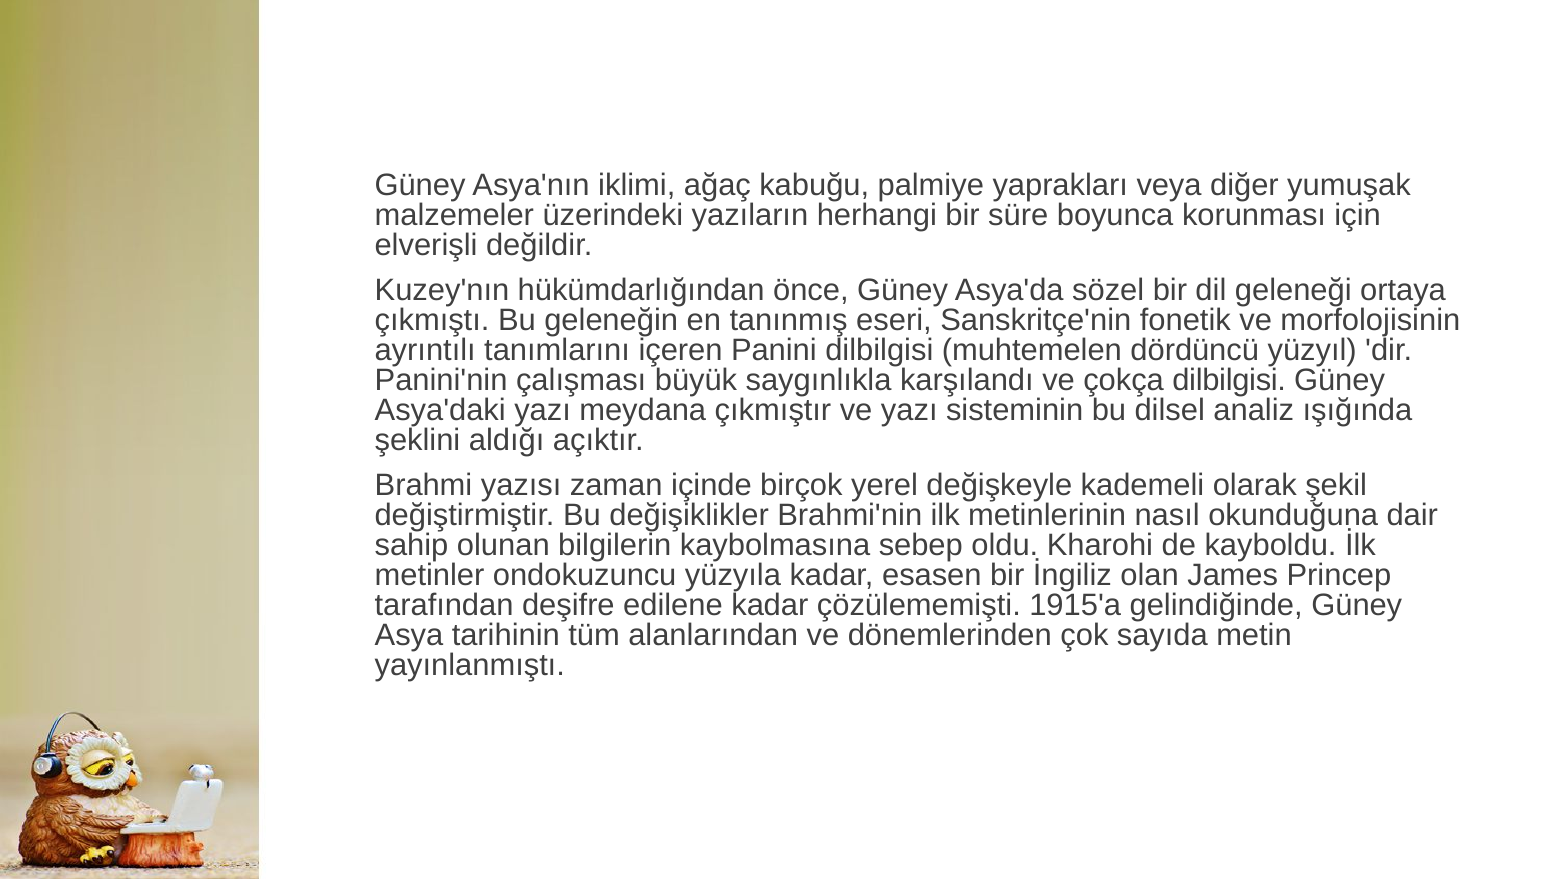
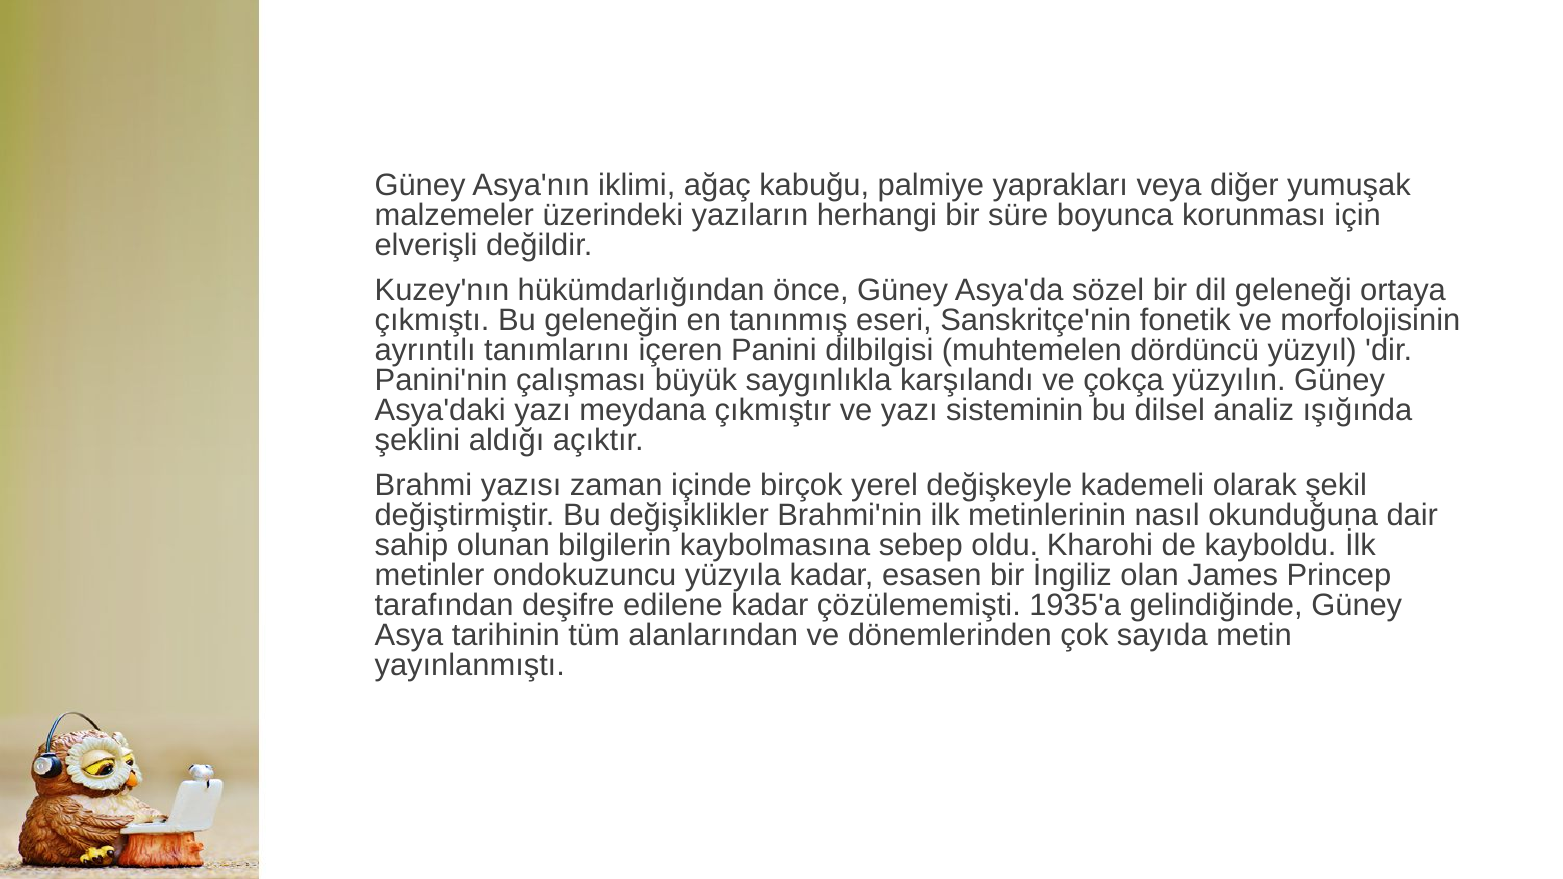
çokça dilbilgisi: dilbilgisi -> yüzyılın
1915'a: 1915'a -> 1935'a
